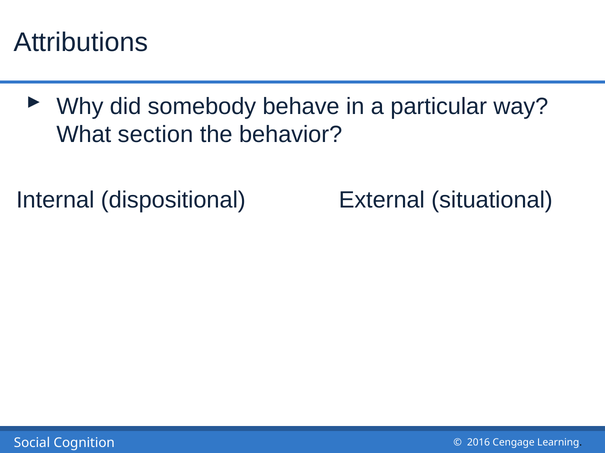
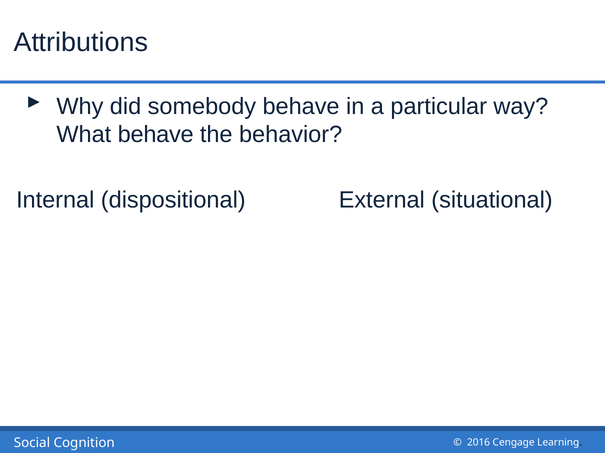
What section: section -> behave
